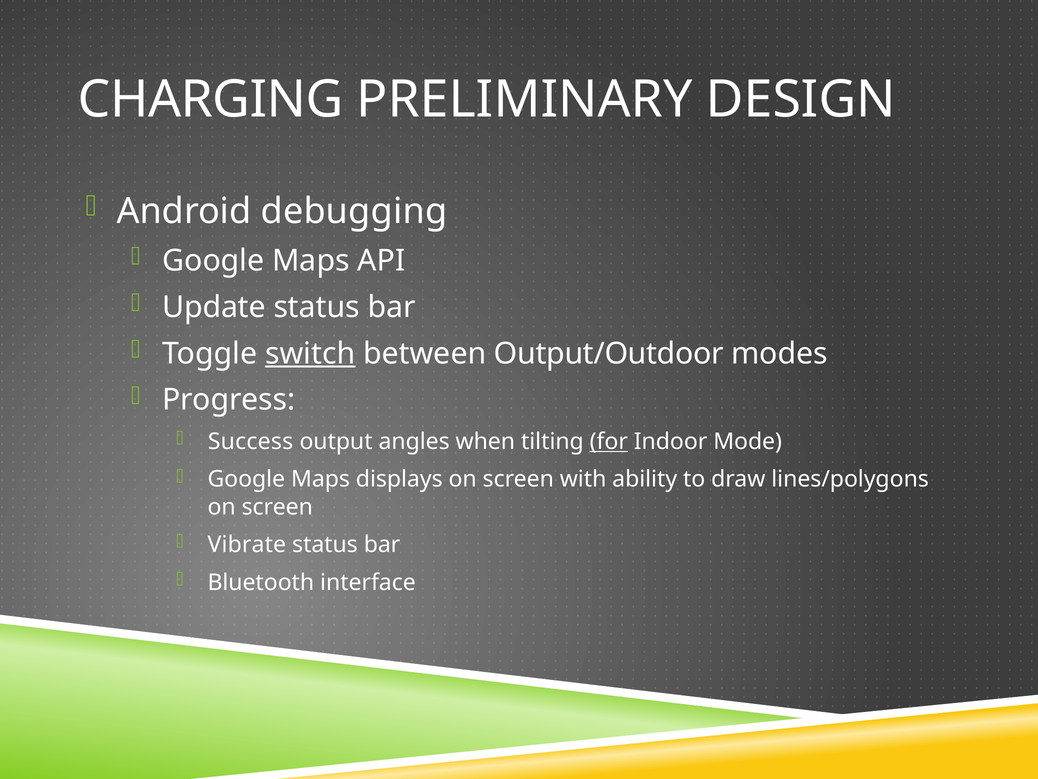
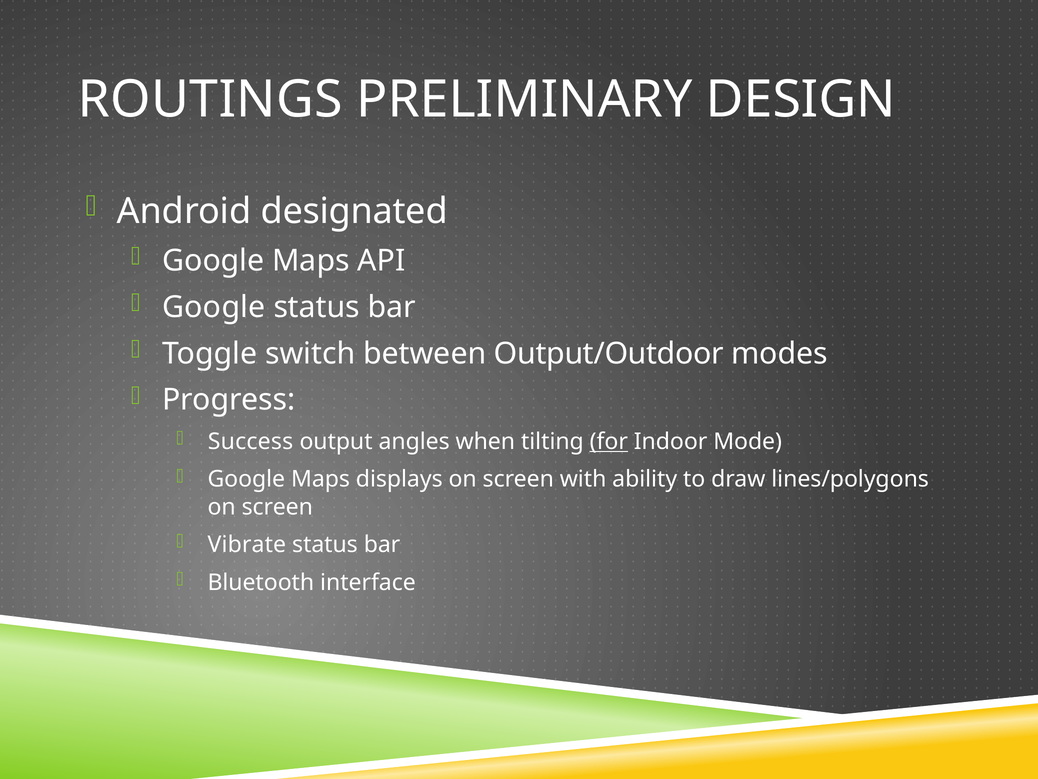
CHARGING: CHARGING -> ROUTINGS
debugging: debugging -> designated
Update at (214, 307): Update -> Google
switch underline: present -> none
